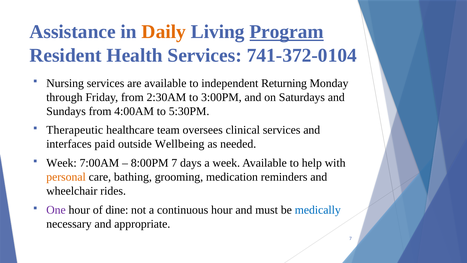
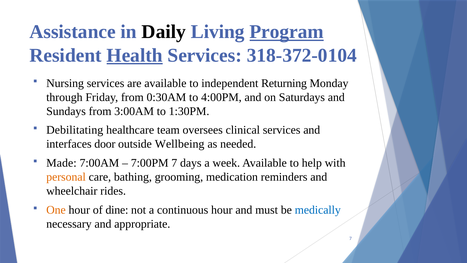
Daily colour: orange -> black
Health underline: none -> present
741-372-0104: 741-372-0104 -> 318-372-0104
2:30AM: 2:30AM -> 0:30AM
3:00PM: 3:00PM -> 4:00PM
4:00AM: 4:00AM -> 3:00AM
5:30PM: 5:30PM -> 1:30PM
Therapeutic: Therapeutic -> Debilitating
paid: paid -> door
Week at (61, 163): Week -> Made
8:00PM: 8:00PM -> 7:00PM
One colour: purple -> orange
